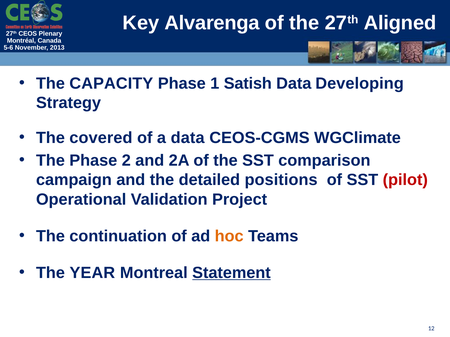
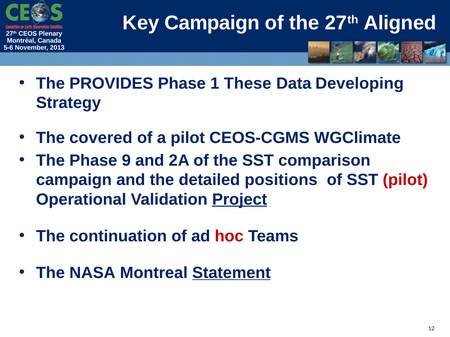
Key Alvarenga: Alvarenga -> Campaign
CAPACITY: CAPACITY -> PROVIDES
Satish: Satish -> These
a data: data -> pilot
2: 2 -> 9
Project underline: none -> present
hoc colour: orange -> red
YEAR: YEAR -> NASA
